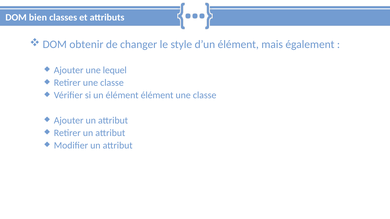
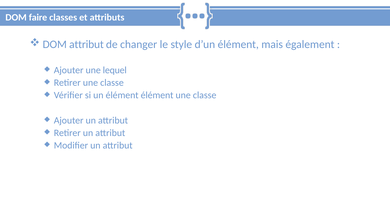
bien: bien -> faire
DOM obtenir: obtenir -> attribut
